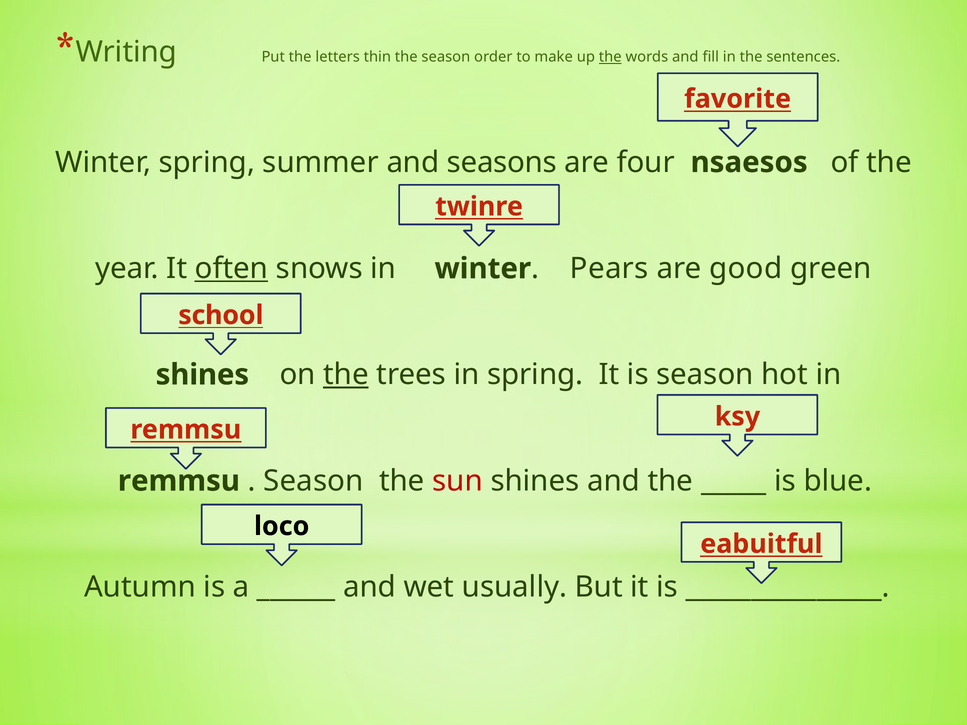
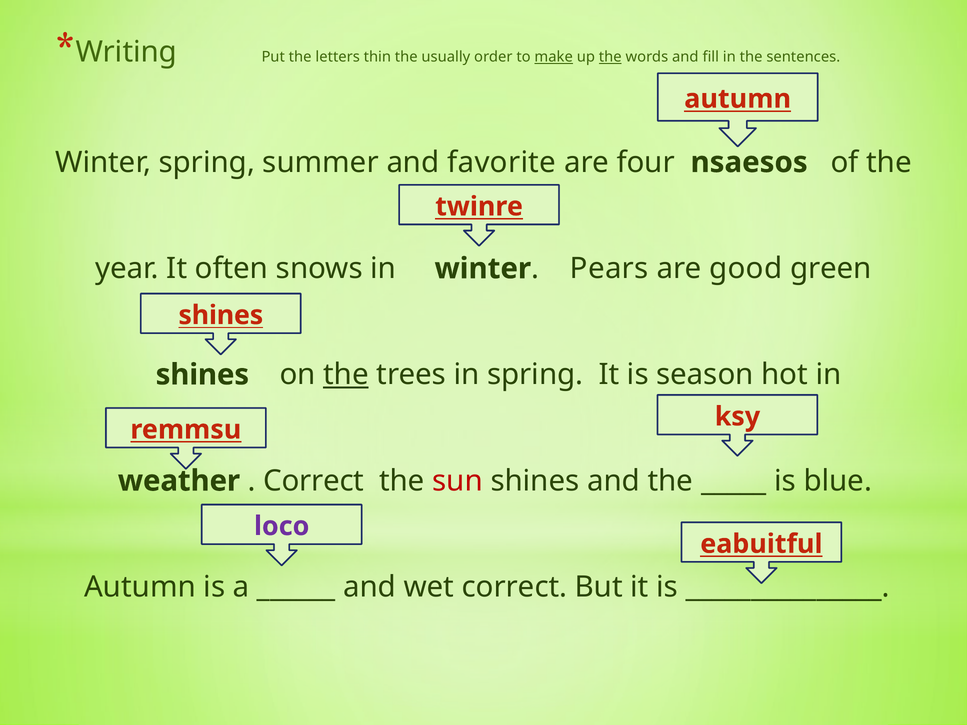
the season: season -> usually
make underline: none -> present
favorite at (738, 99): favorite -> autumn
seasons: seasons -> favorite
often underline: present -> none
school at (221, 315): school -> shines
remmsu at (179, 481): remmsu -> weather
Season at (313, 481): Season -> Correct
loco colour: black -> purple
wet usually: usually -> correct
